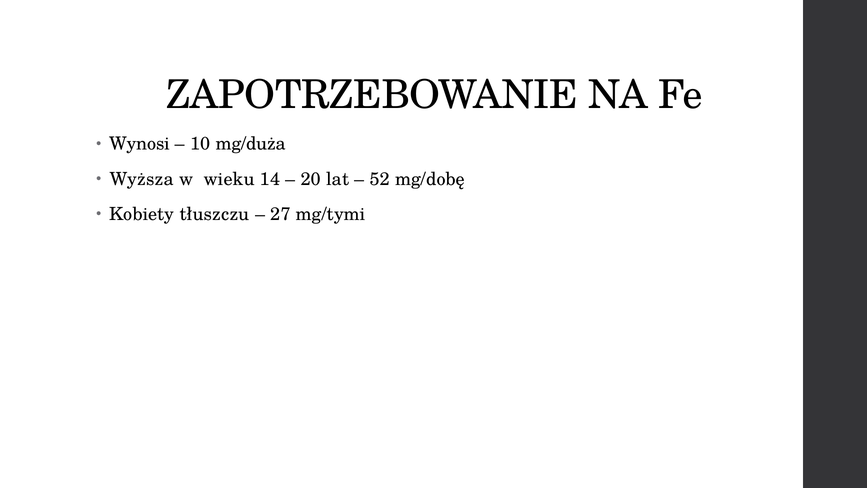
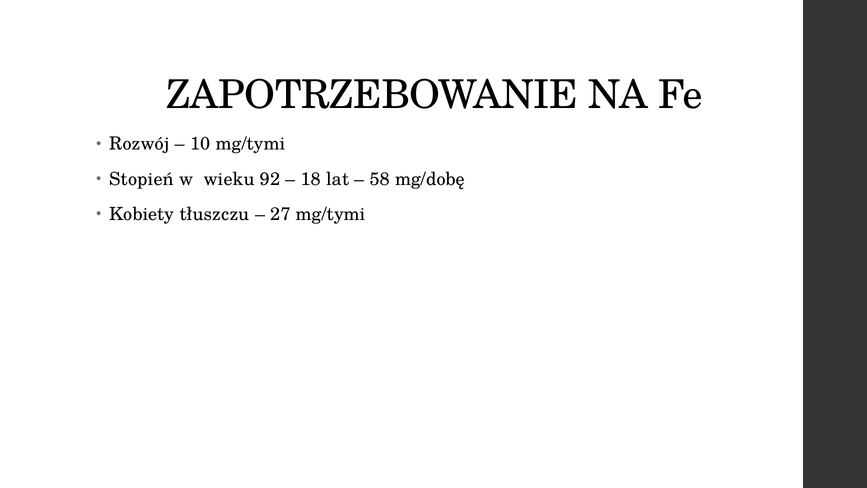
Wynosi: Wynosi -> Rozwój
10 mg/duża: mg/duża -> mg/tymi
Wyższa: Wyższa -> Stopień
14: 14 -> 92
20: 20 -> 18
52: 52 -> 58
